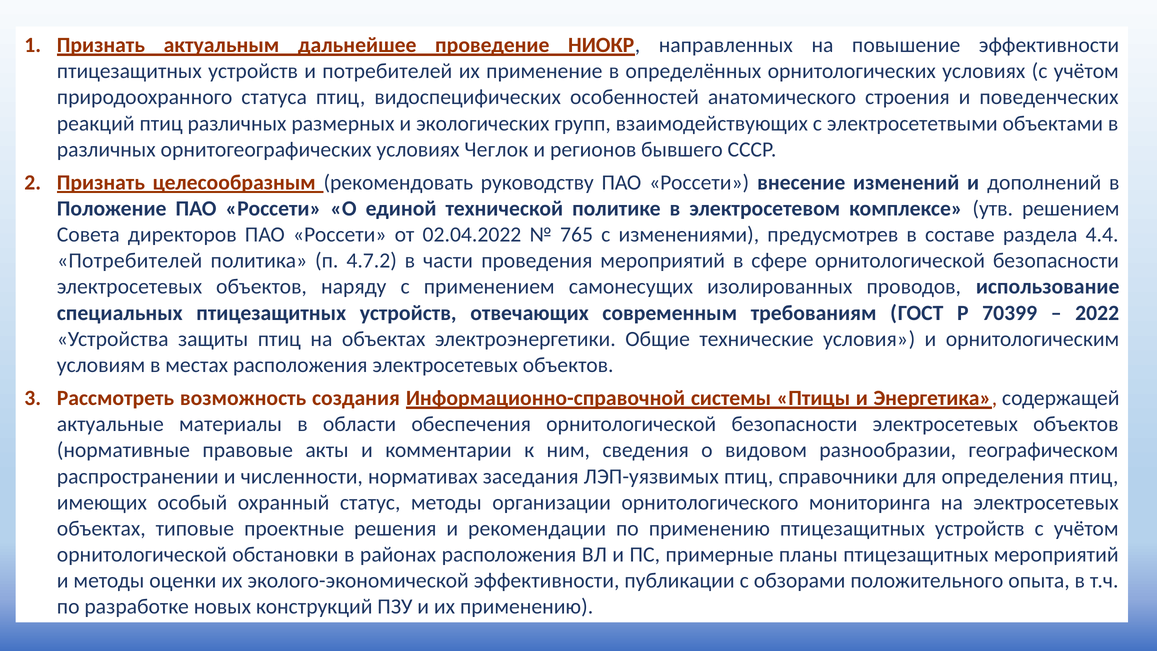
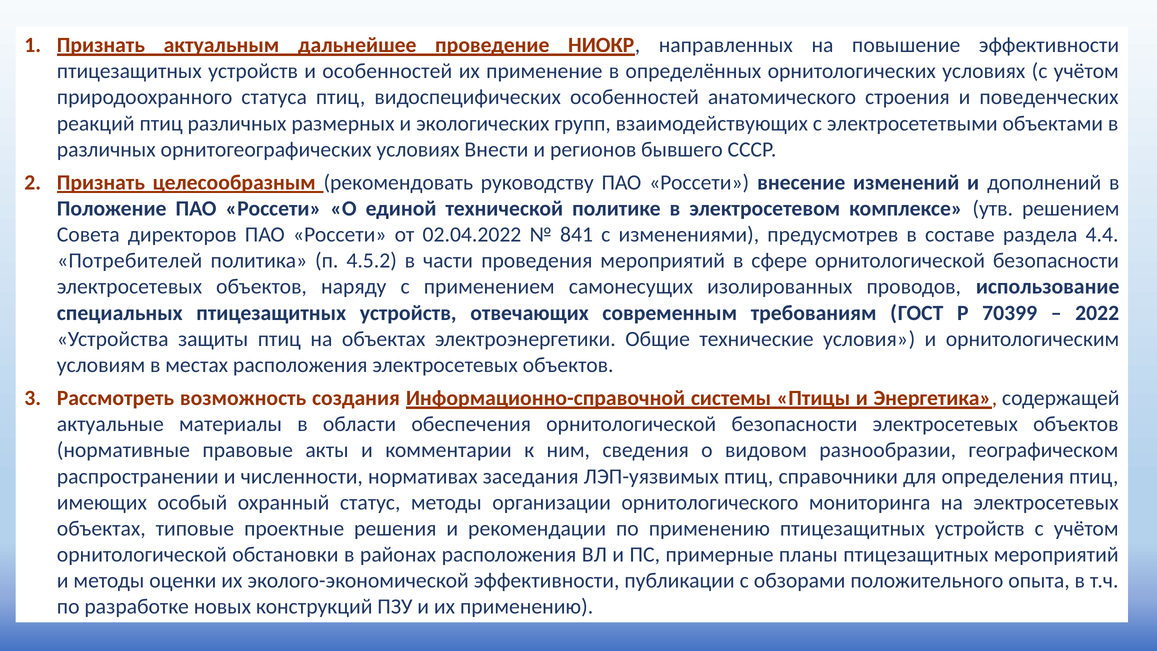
и потребителей: потребителей -> особенностей
Чеглок: Чеглок -> Внести
765: 765 -> 841
4.7.2: 4.7.2 -> 4.5.2
